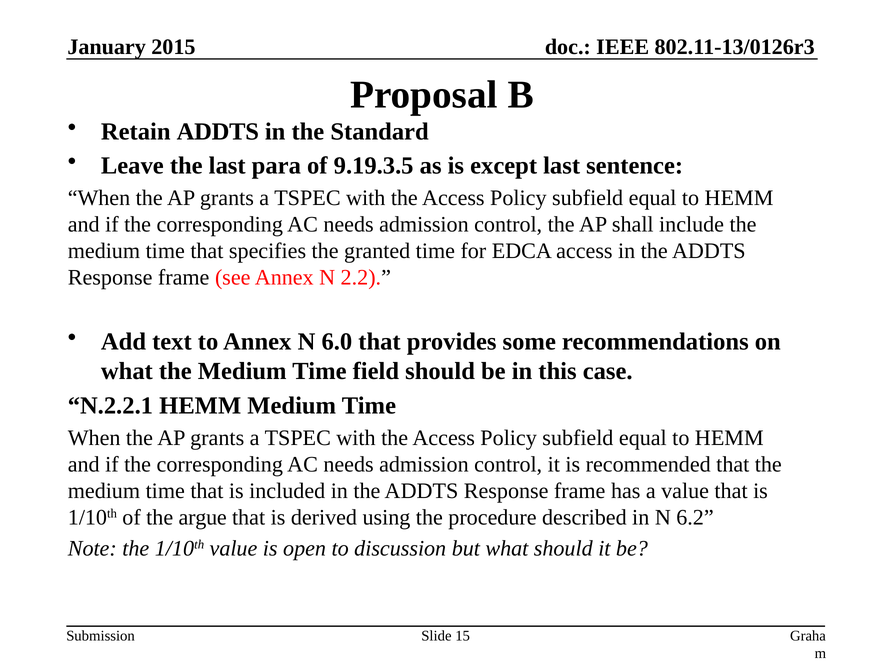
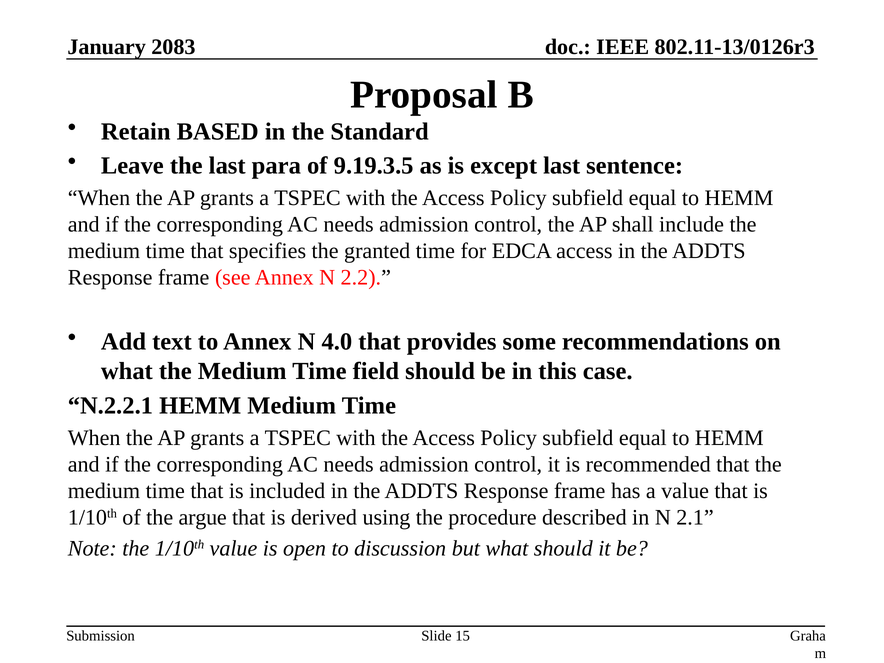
2015: 2015 -> 2083
Retain ADDTS: ADDTS -> BASED
6.0: 6.0 -> 4.0
6.2: 6.2 -> 2.1
